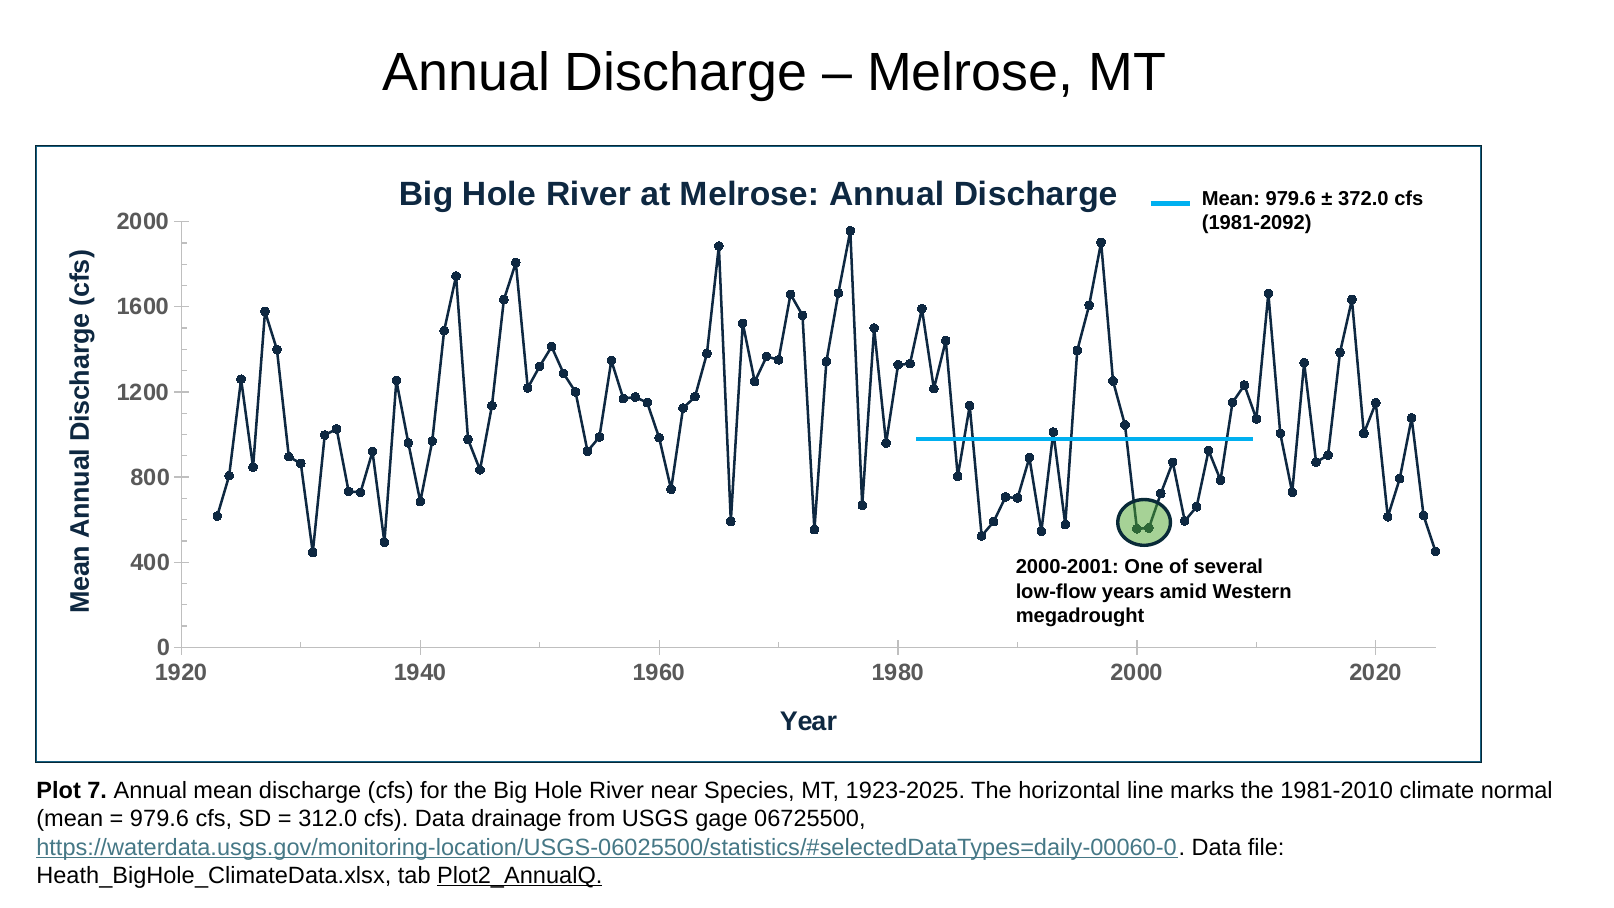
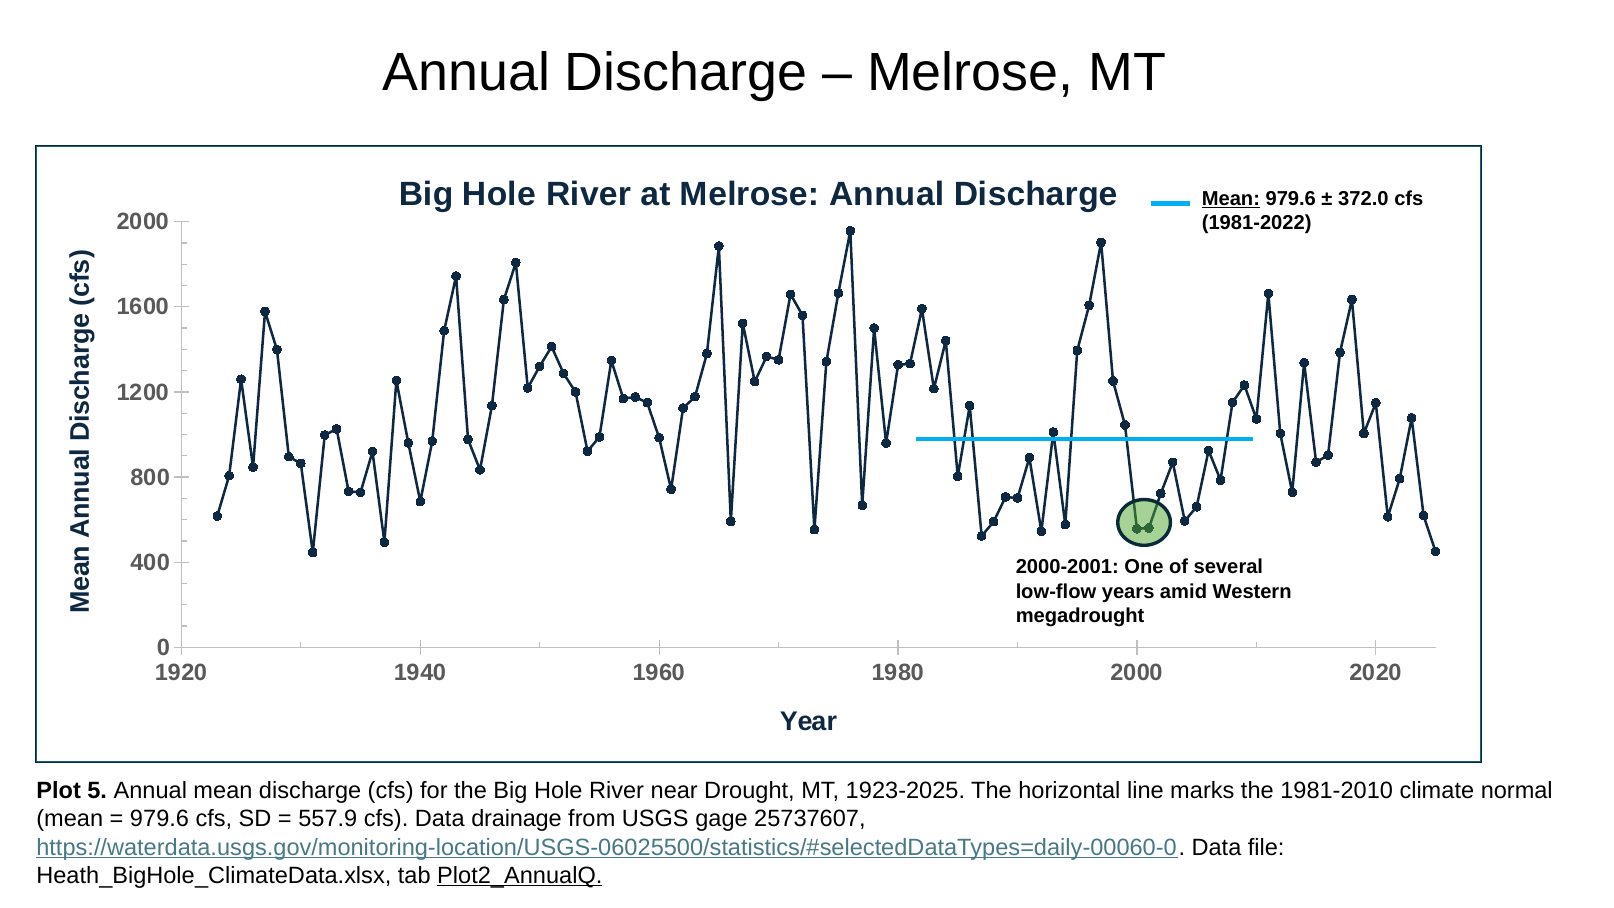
Mean at (1231, 199) underline: none -> present
1981-2092: 1981-2092 -> 1981-2022
7: 7 -> 5
Species: Species -> Drought
312.0: 312.0 -> 557.9
06725500: 06725500 -> 25737607
